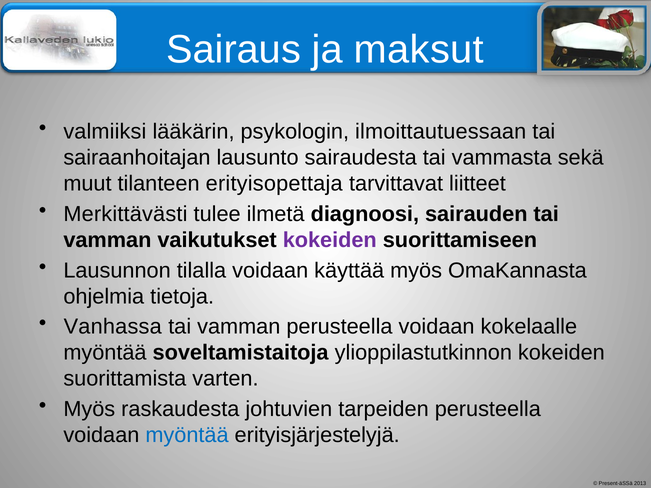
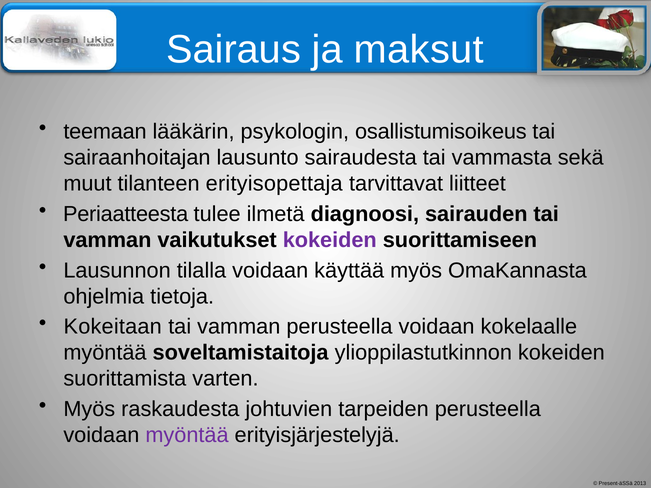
valmiiksi: valmiiksi -> teemaan
ilmoittautuessaan: ilmoittautuessaan -> osallistumisoikeus
Merkittävästi: Merkittävästi -> Periaatteesta
Vanhassa: Vanhassa -> Kokeitaan
myöntää at (187, 435) colour: blue -> purple
